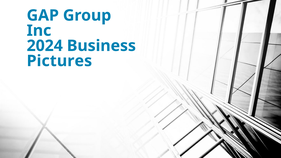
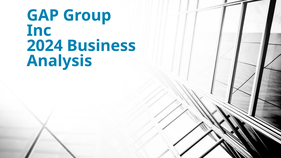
Pictures: Pictures -> Analysis
